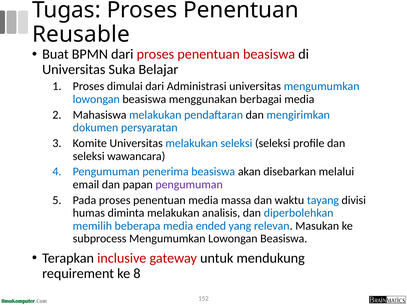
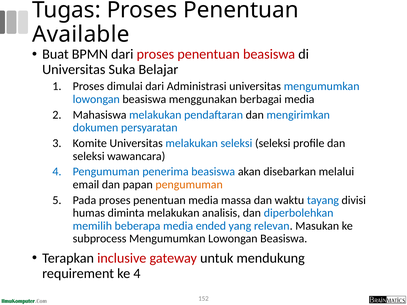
Reusable: Reusable -> Available
pengumuman at (189, 185) colour: purple -> orange
ke 8: 8 -> 4
